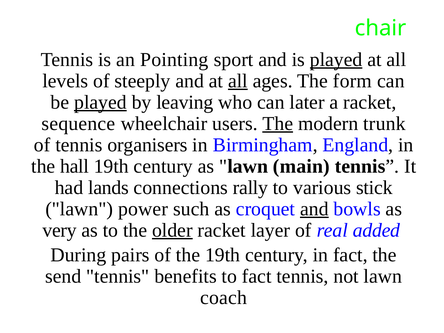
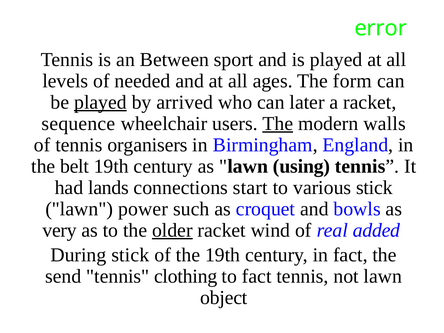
chair: chair -> error
Pointing: Pointing -> Between
played at (336, 60) underline: present -> none
steeply: steeply -> needed
all at (238, 81) underline: present -> none
leaving: leaving -> arrived
trunk: trunk -> walls
hall: hall -> belt
main: main -> using
rally: rally -> start
and at (314, 209) underline: present -> none
layer: layer -> wind
During pairs: pairs -> stick
benefits: benefits -> clothing
coach: coach -> object
